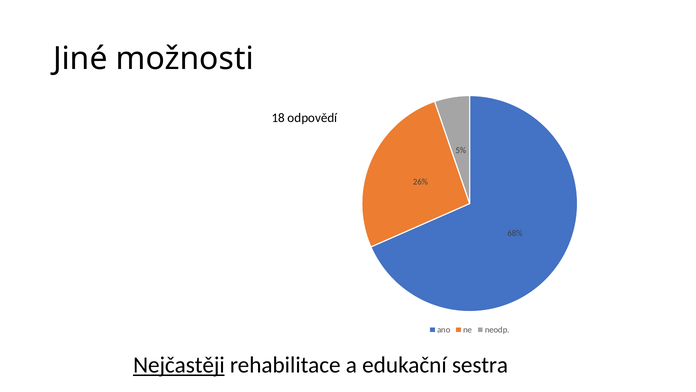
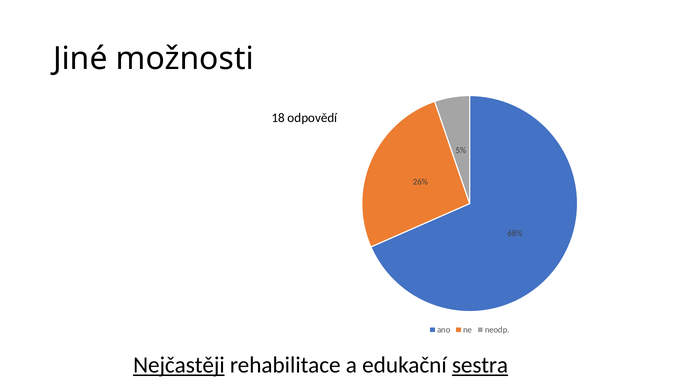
sestra underline: none -> present
